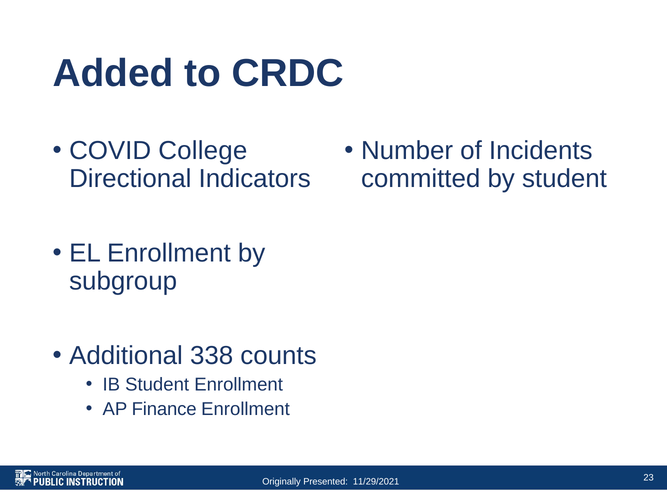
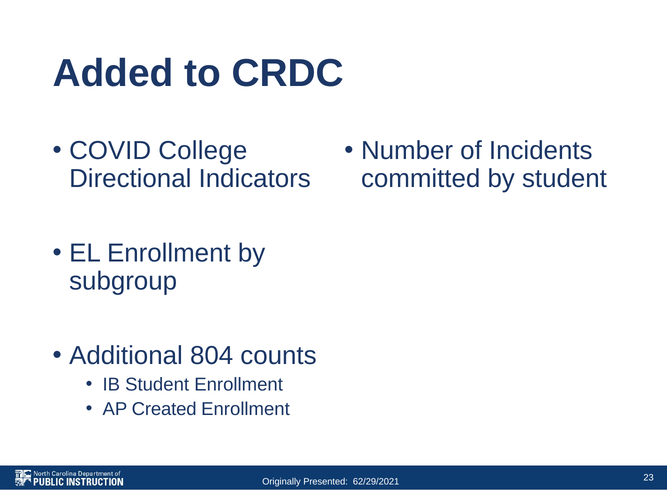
338: 338 -> 804
Finance: Finance -> Created
11/29/2021: 11/29/2021 -> 62/29/2021
